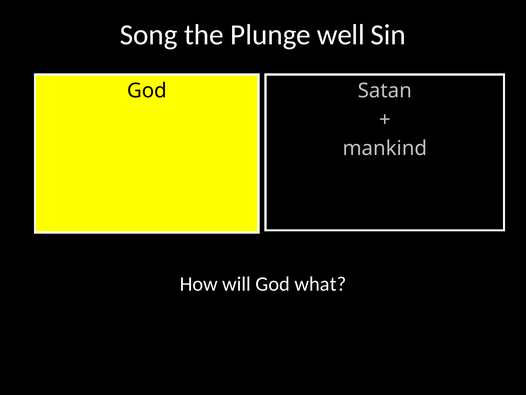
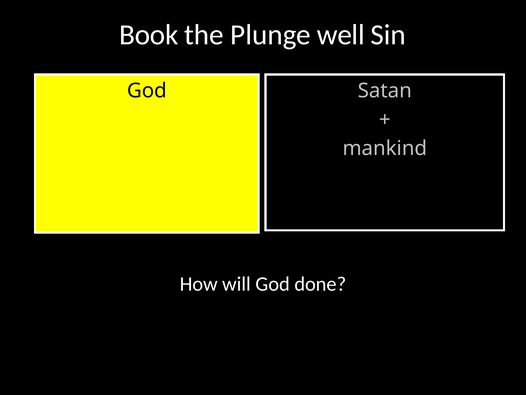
Song: Song -> Book
what: what -> done
